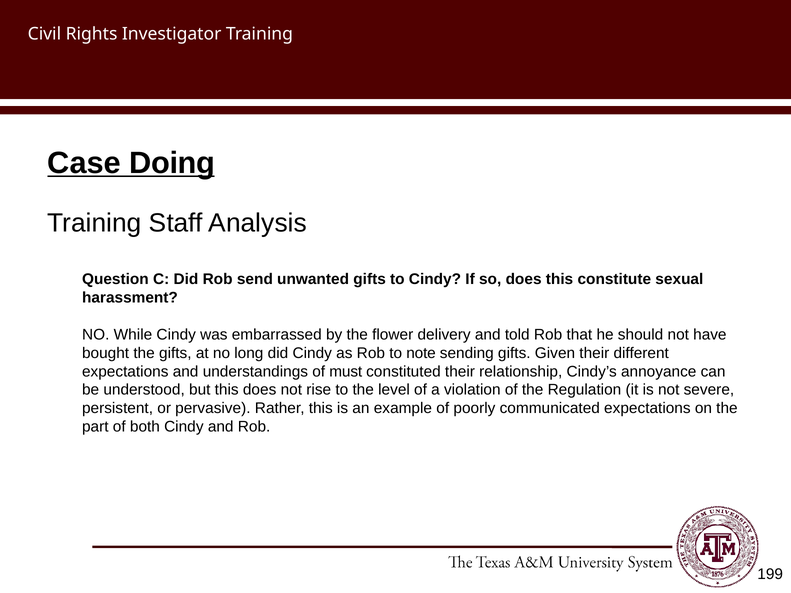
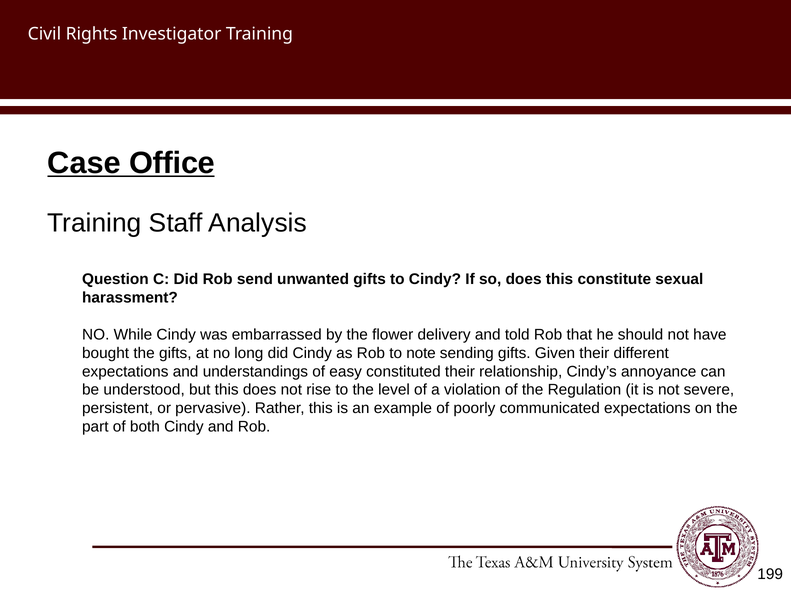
Doing: Doing -> Office
must: must -> easy
